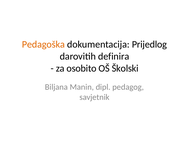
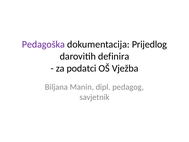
Pedagoška colour: orange -> purple
osobito: osobito -> podatci
Školski: Školski -> Vježba
